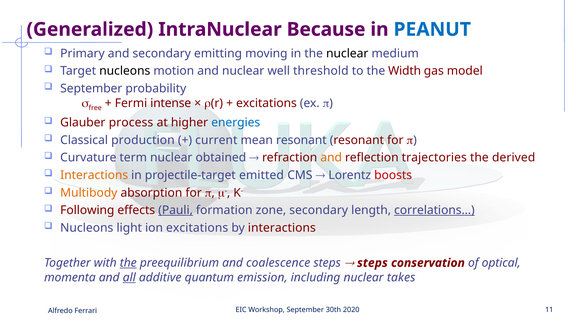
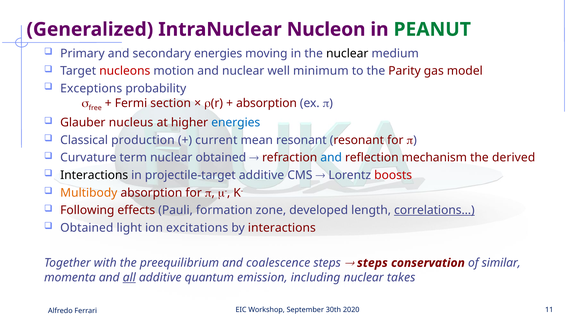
Because: Because -> Nucleon
PEANUT colour: blue -> green
secondary emitting: emitting -> energies
nucleons at (125, 71) colour: black -> red
threshold: threshold -> minimum
Width: Width -> Parity
September at (91, 89): September -> Exceptions
intense: intense -> section
excitations at (266, 103): excitations -> absorption
process: process -> nucleus
and at (331, 158) colour: orange -> blue
trajectories: trajectories -> mechanism
Interactions at (94, 176) colour: orange -> black
projectile-target emitted: emitted -> additive
Pauli underline: present -> none
zone secondary: secondary -> developed
Nucleons at (87, 228): Nucleons -> Obtained
the at (128, 263) underline: present -> none
optical: optical -> similar
